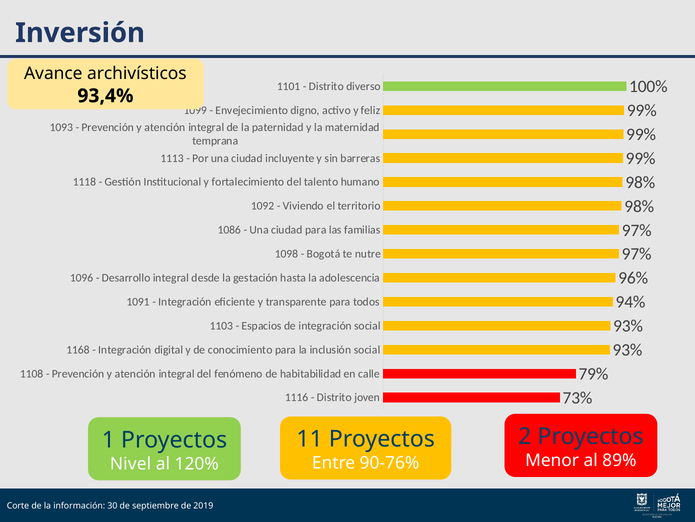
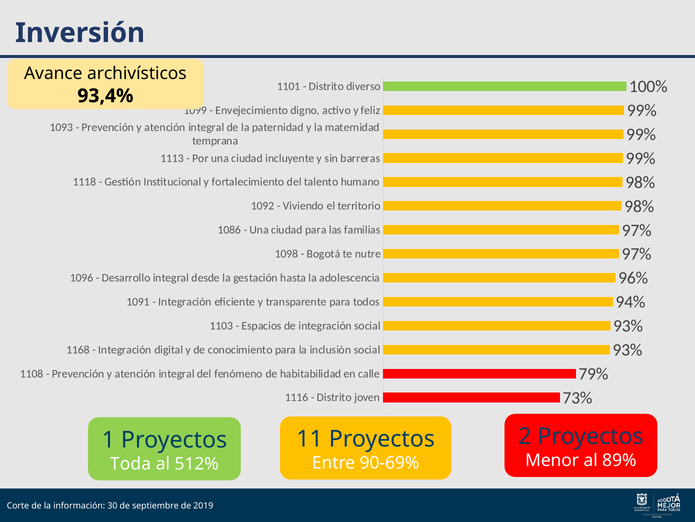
90-76%: 90-76% -> 90-69%
Nivel: Nivel -> Toda
120%: 120% -> 512%
